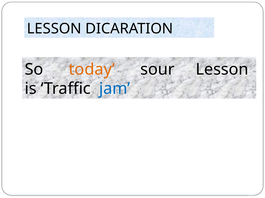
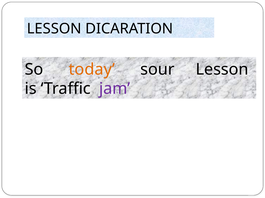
jam colour: blue -> purple
